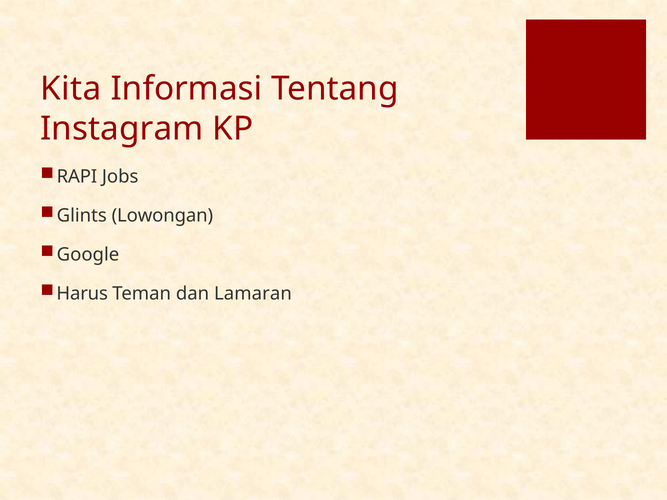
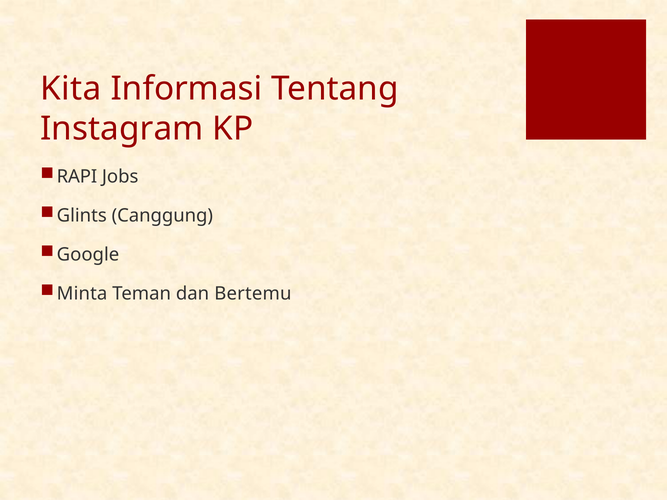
Lowongan: Lowongan -> Canggung
Harus: Harus -> Minta
Lamaran: Lamaran -> Bertemu
